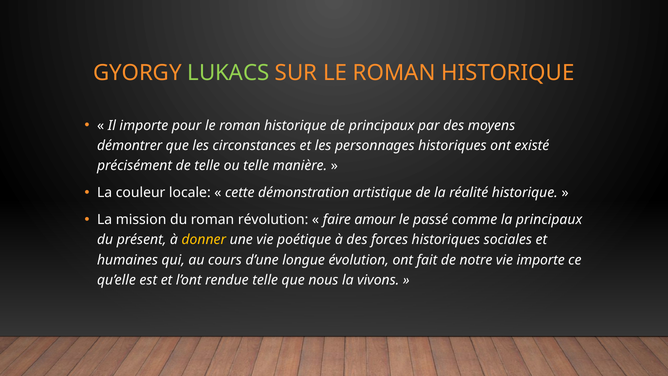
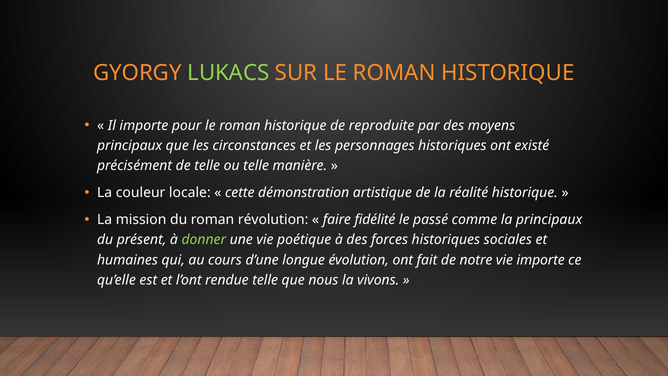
de principaux: principaux -> reproduite
démontrer at (130, 146): démontrer -> principaux
amour: amour -> fidélité
donner colour: yellow -> light green
